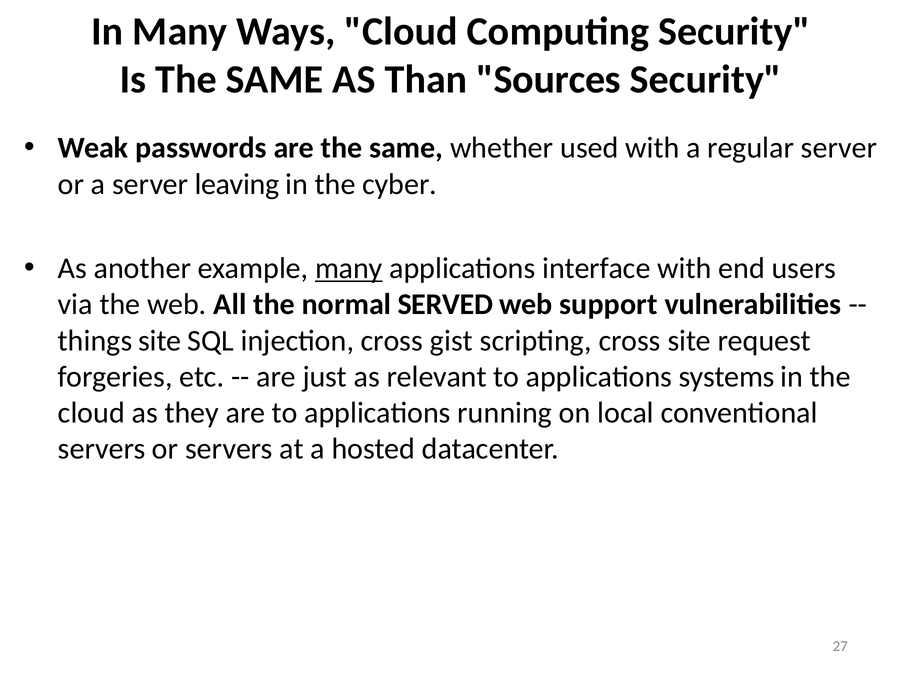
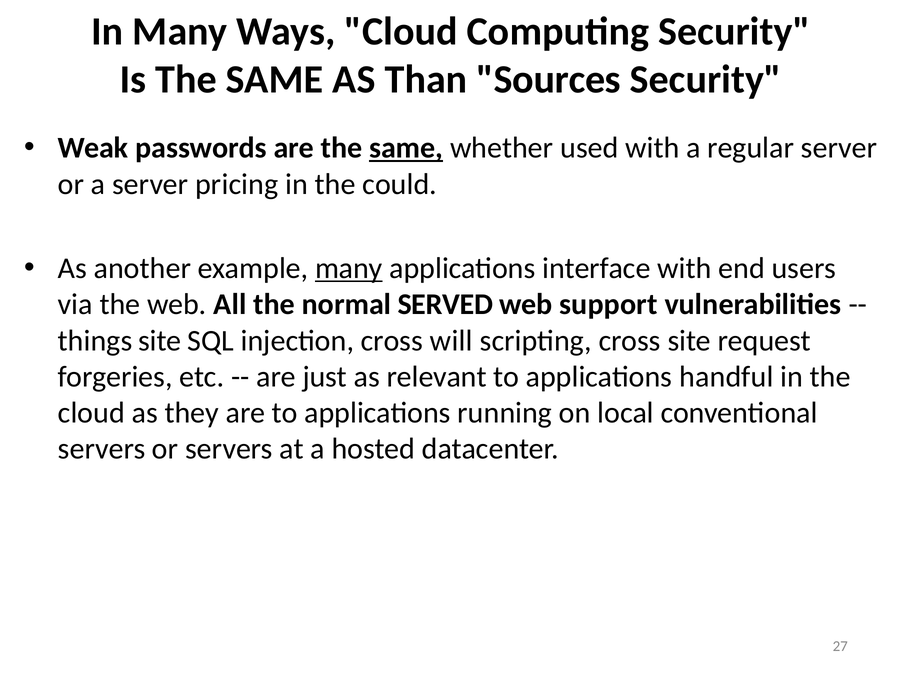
same at (406, 148) underline: none -> present
leaving: leaving -> pricing
cyber: cyber -> could
gist: gist -> will
systems: systems -> handful
